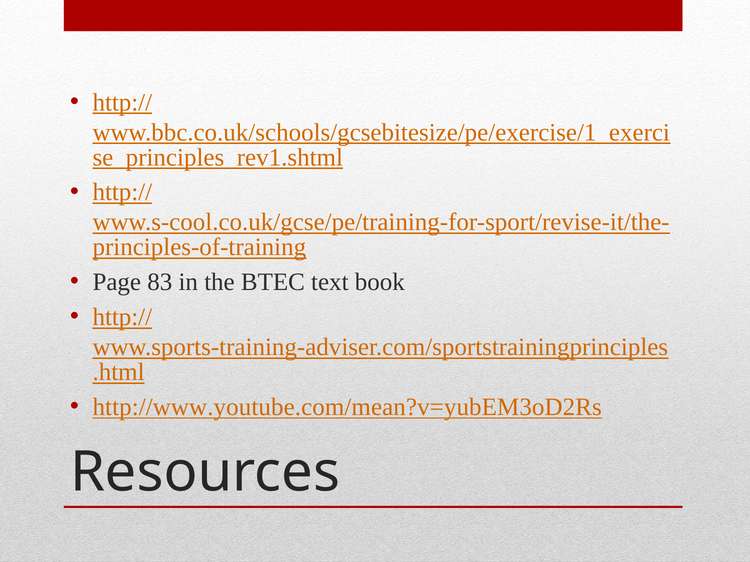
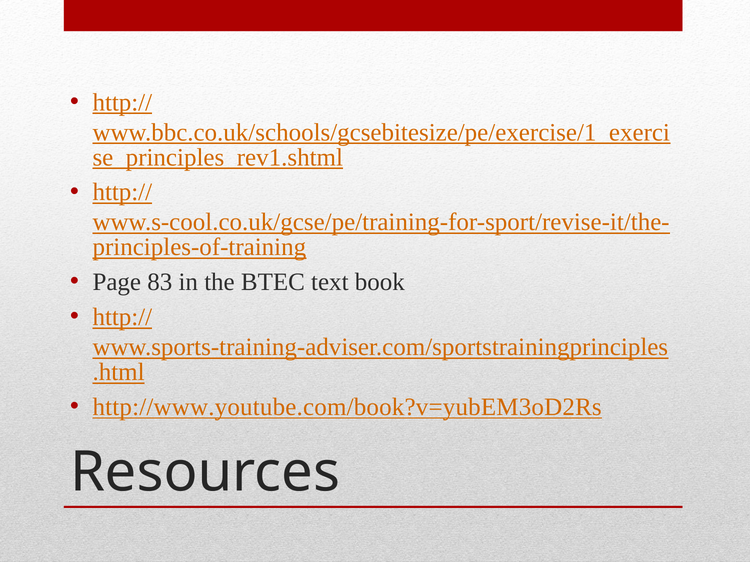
http://www.youtube.com/mean?v=yubEM3oD2Rs: http://www.youtube.com/mean?v=yubEM3oD2Rs -> http://www.youtube.com/book?v=yubEM3oD2Rs
